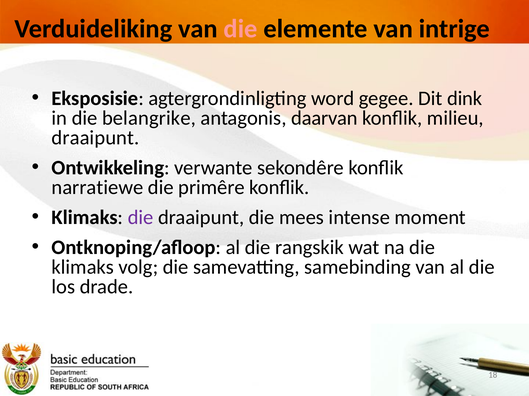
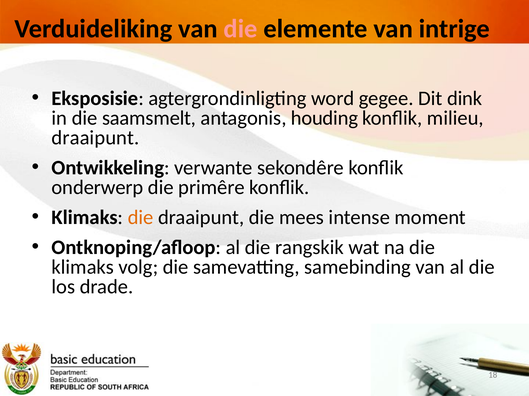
belangrike: belangrike -> saamsmelt
daarvan: daarvan -> houding
narratiewe: narratiewe -> onderwerp
die at (141, 218) colour: purple -> orange
